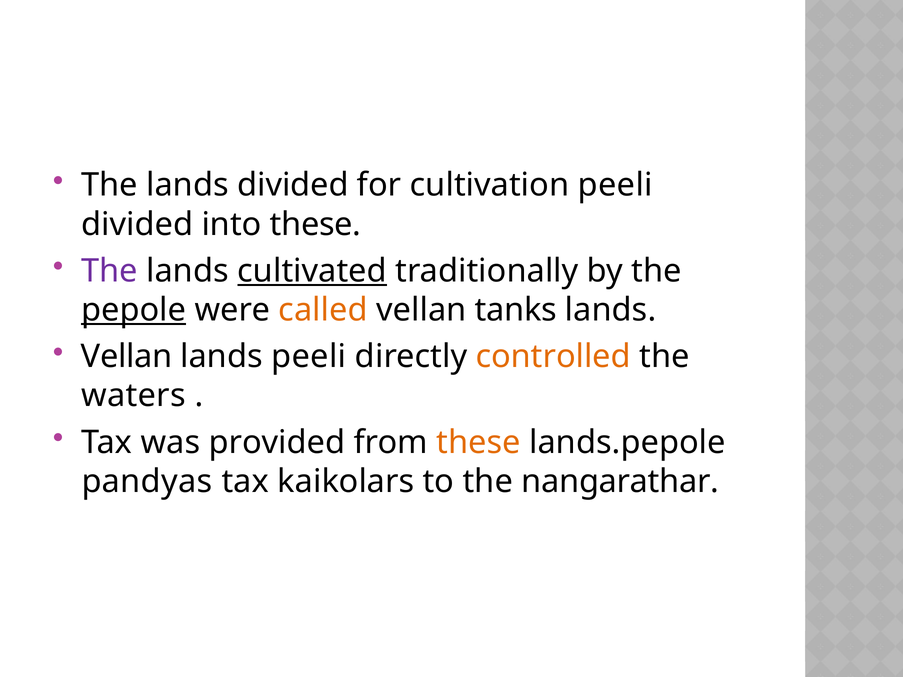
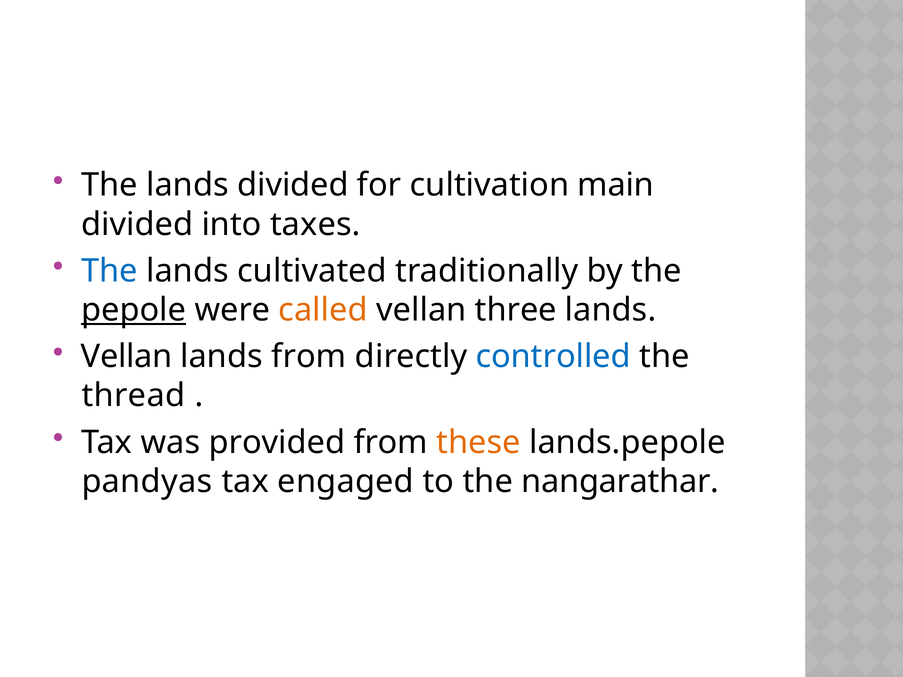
cultivation peeli: peeli -> main
into these: these -> taxes
The at (109, 271) colour: purple -> blue
cultivated underline: present -> none
tanks: tanks -> three
lands peeli: peeli -> from
controlled colour: orange -> blue
waters: waters -> thread
kaikolars: kaikolars -> engaged
